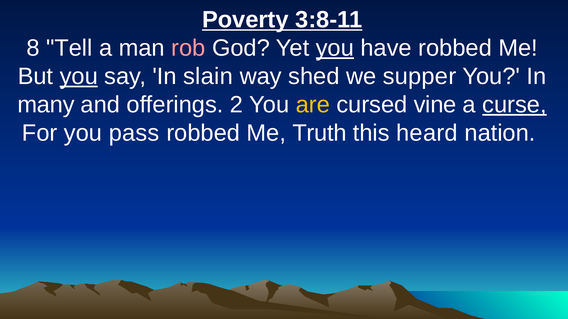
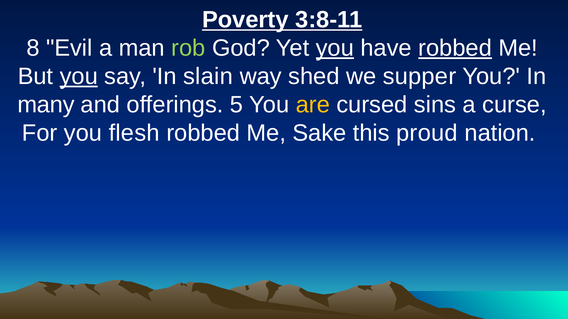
Tell: Tell -> Evil
rob colour: pink -> light green
robbed at (455, 48) underline: none -> present
2: 2 -> 5
vine: vine -> sins
curse underline: present -> none
pass: pass -> flesh
Truth: Truth -> Sake
heard: heard -> proud
